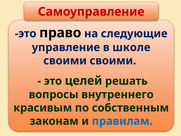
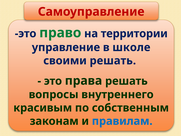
право colour: black -> green
следующие: следующие -> территории
своими своими: своими -> решать
целей: целей -> права
